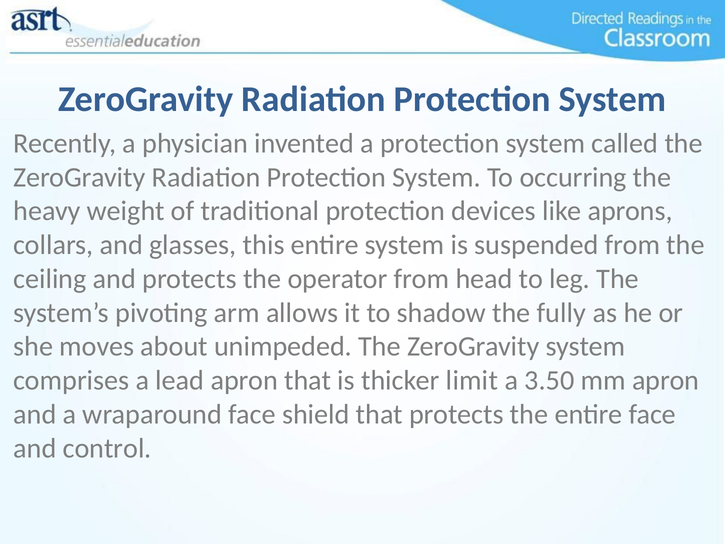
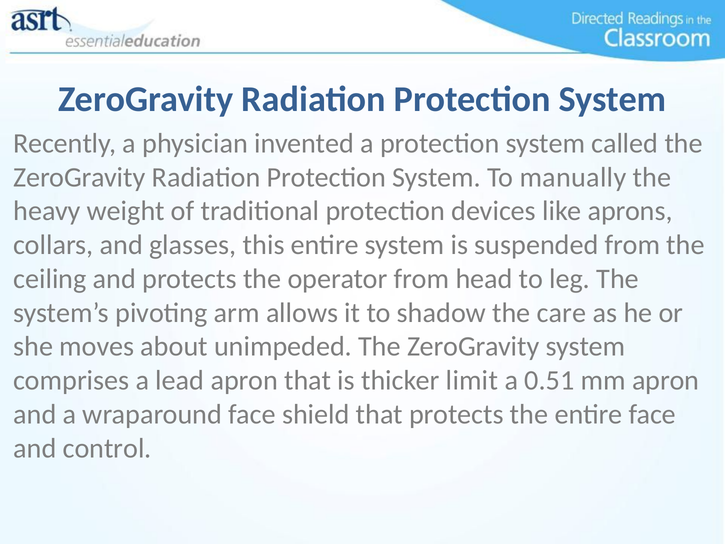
occurring: occurring -> manually
fully: fully -> care
3.50: 3.50 -> 0.51
